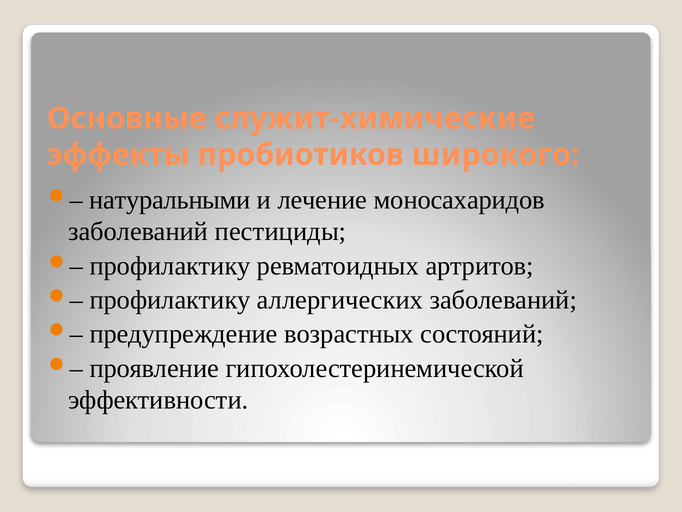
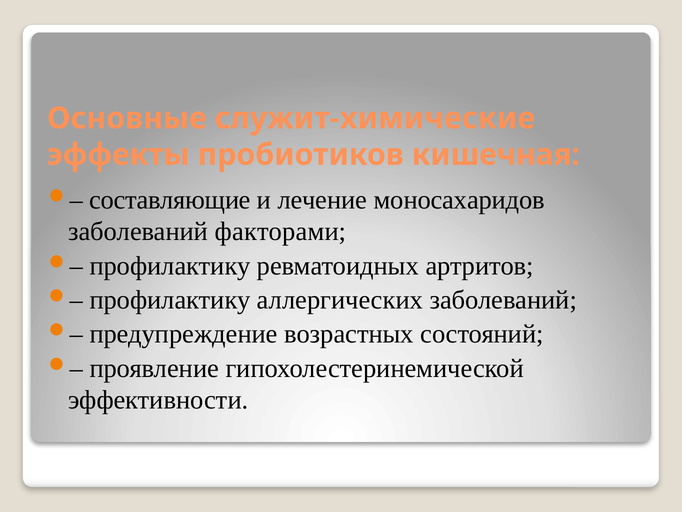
широкого: широкого -> кишечная
натуральными: натуральными -> составляющие
пестициды: пестициды -> факторами
